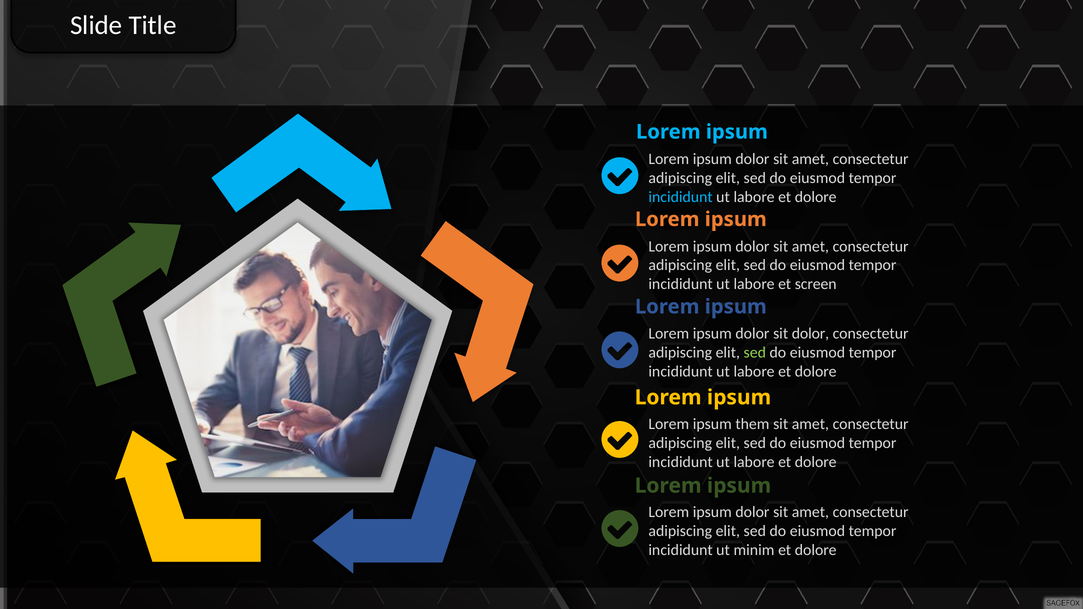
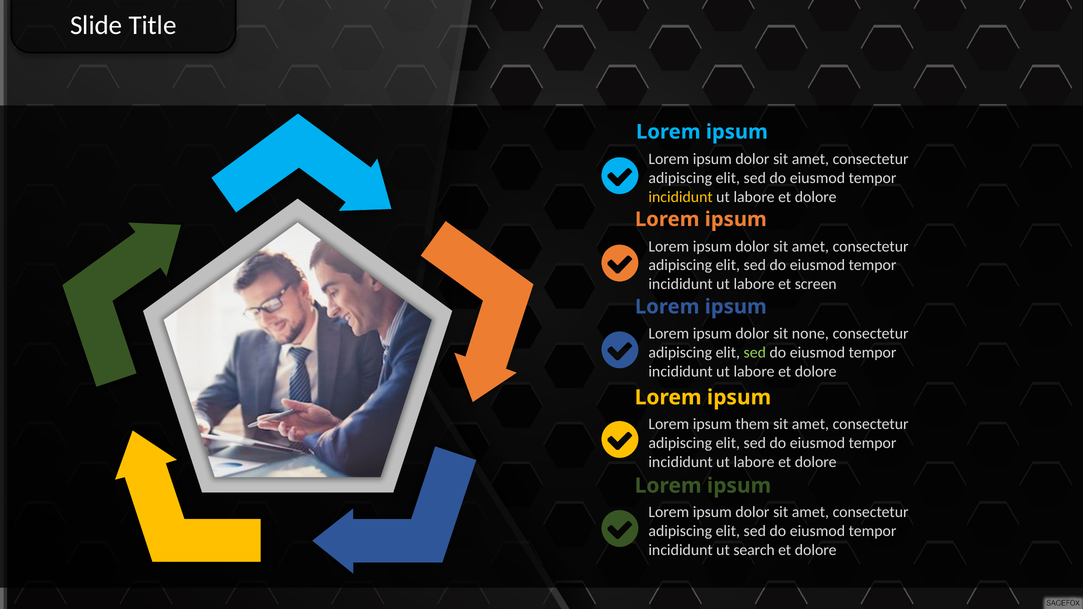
incididunt at (681, 197) colour: light blue -> yellow
sit dolor: dolor -> none
minim: minim -> search
